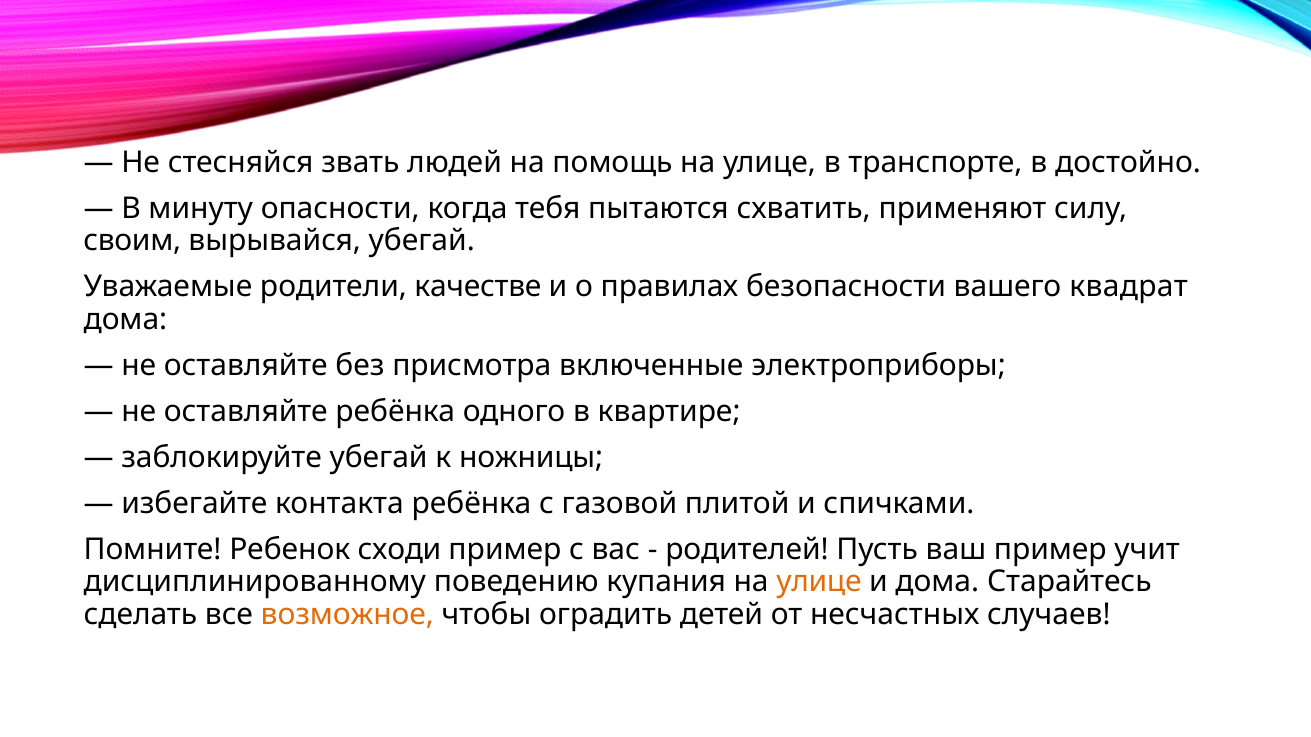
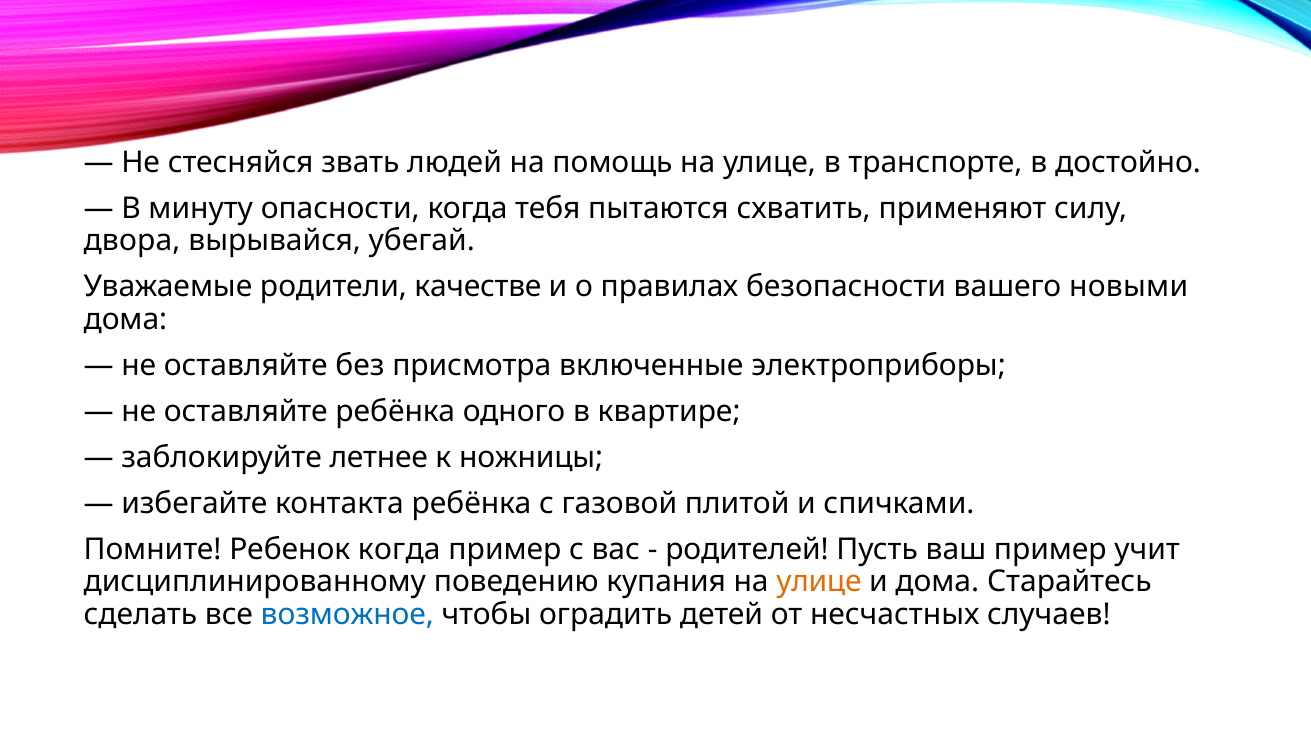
своим: своим -> двора
квадрат: квадрат -> новыми
заблокируйте убегай: убегай -> летнее
Ребенок сходи: сходи -> когда
возможное colour: orange -> blue
